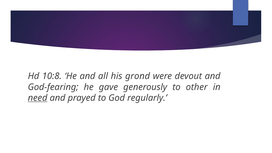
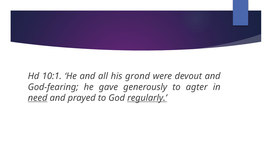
10:8: 10:8 -> 10:1
other: other -> agter
regularly underline: none -> present
